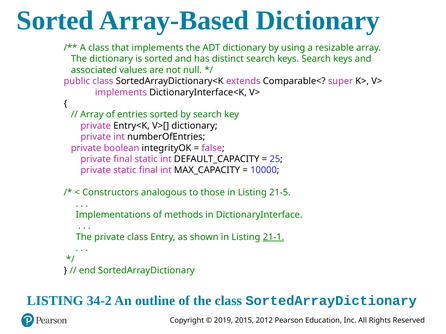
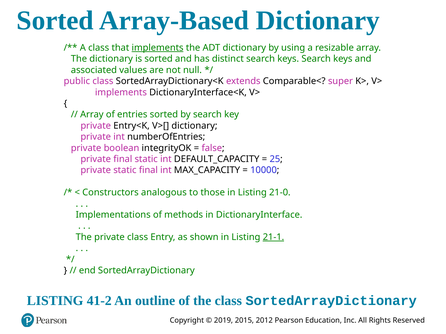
implements at (158, 48) underline: none -> present
21-5: 21-5 -> 21-0
34-2: 34-2 -> 41-2
